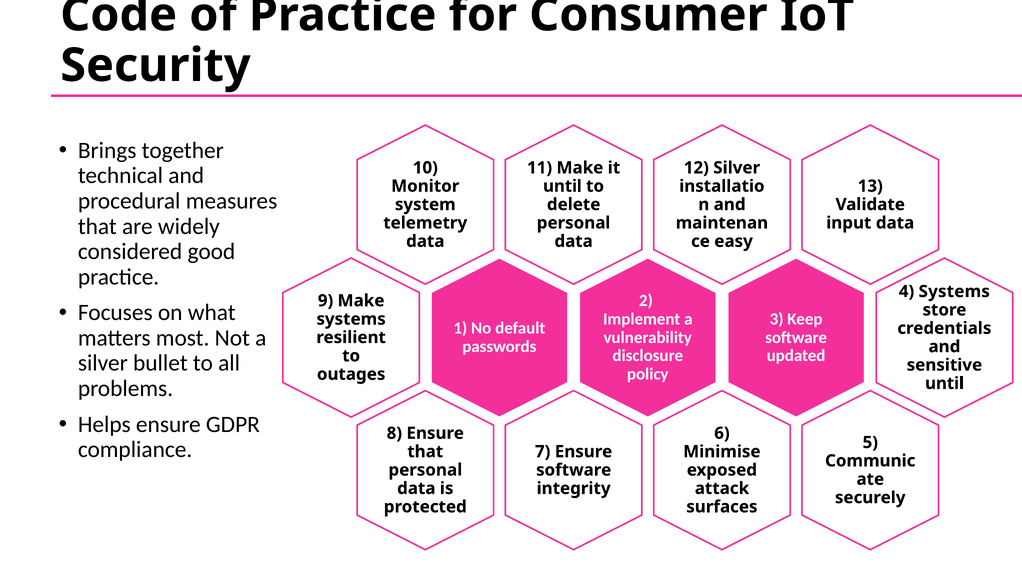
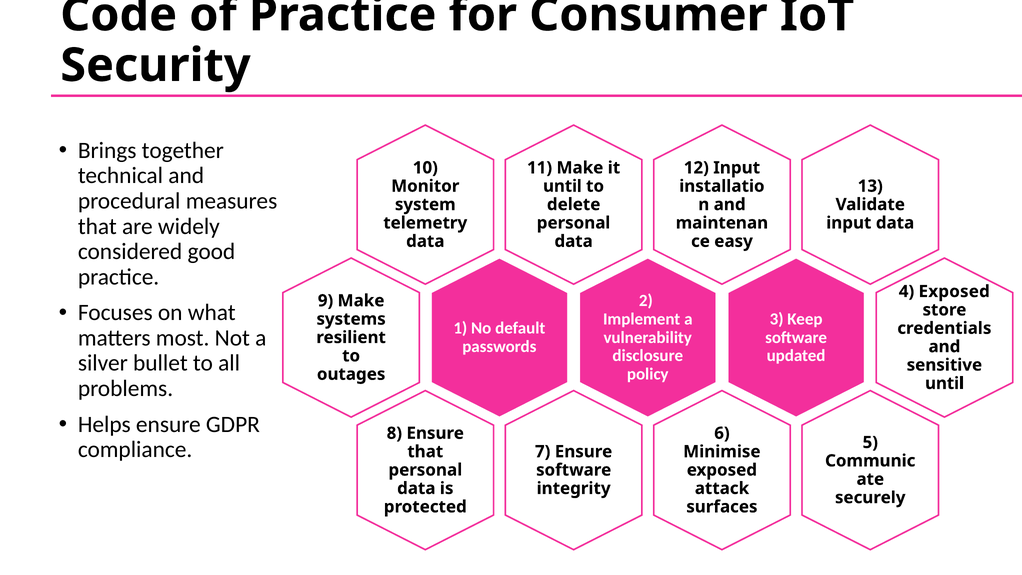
12 Silver: Silver -> Input
4 Systems: Systems -> Exposed
